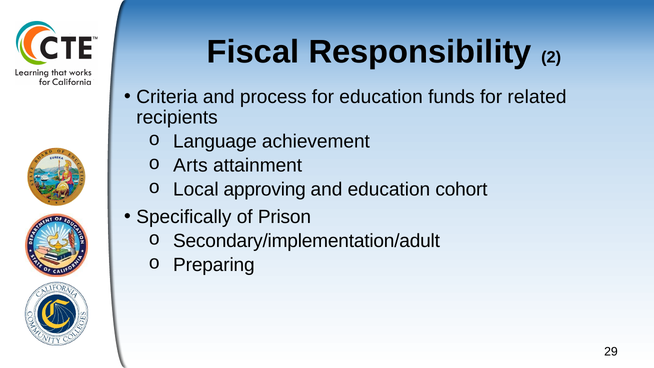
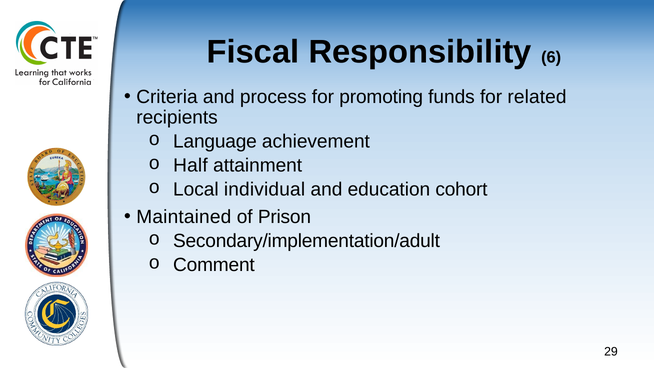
2: 2 -> 6
for education: education -> promoting
Arts: Arts -> Half
approving: approving -> individual
Specifically: Specifically -> Maintained
Preparing: Preparing -> Comment
